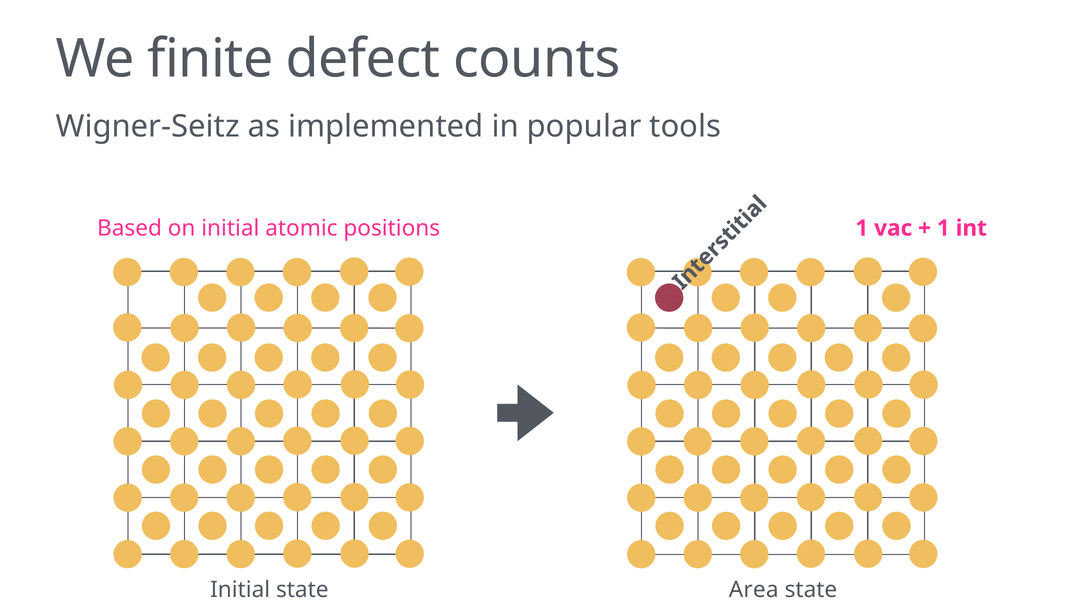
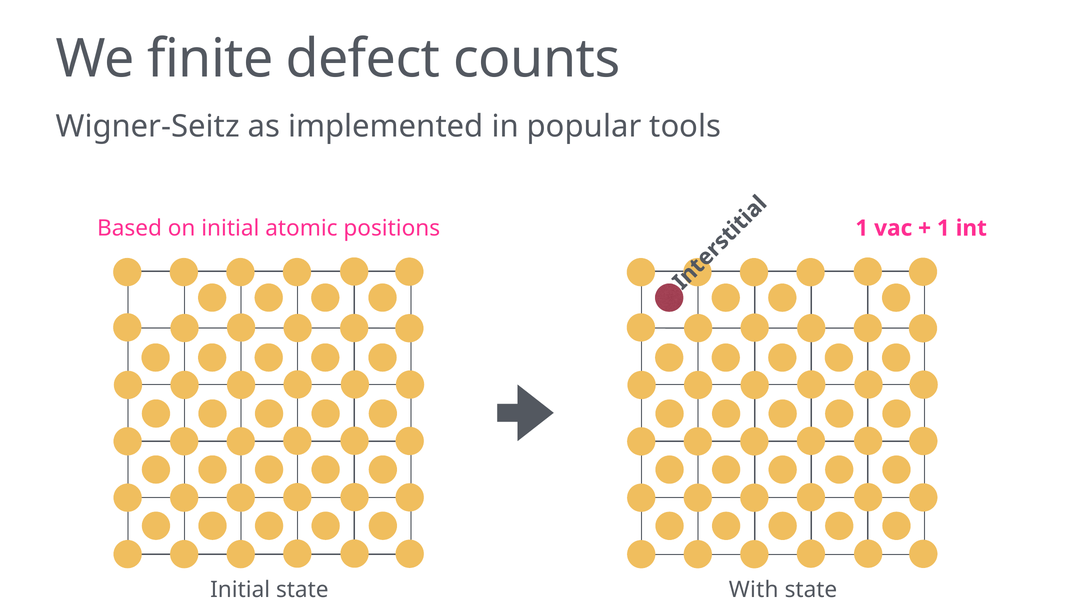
Area: Area -> With
